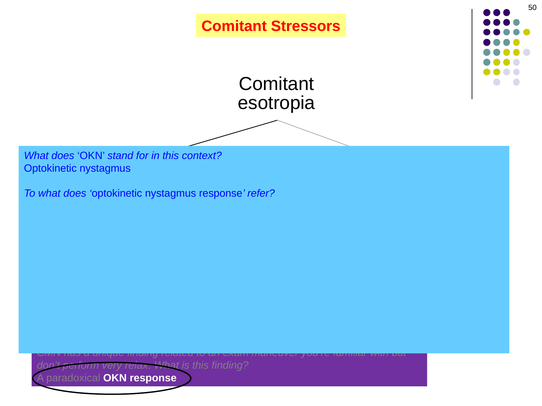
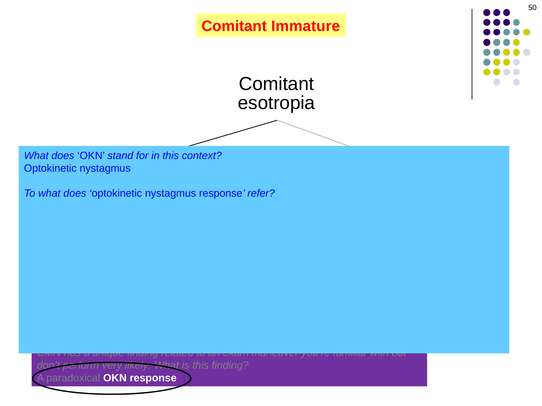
Stressors: Stressors -> Immature
relax: relax -> likely
